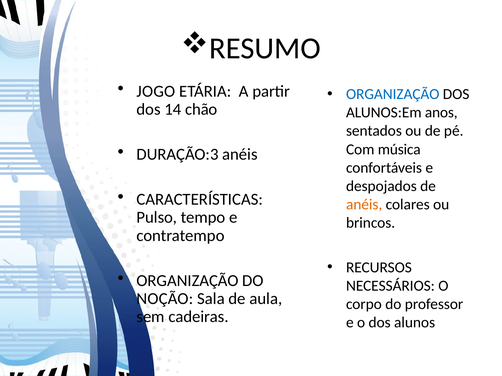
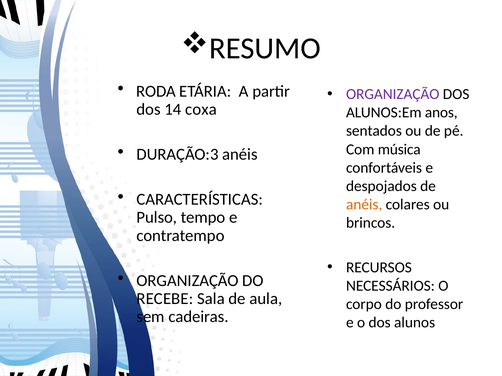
JOGO: JOGO -> RODA
ORGANIZAÇÃO at (393, 94) colour: blue -> purple
chão: chão -> coxa
NOÇÃO: NOÇÃO -> RECEBE
